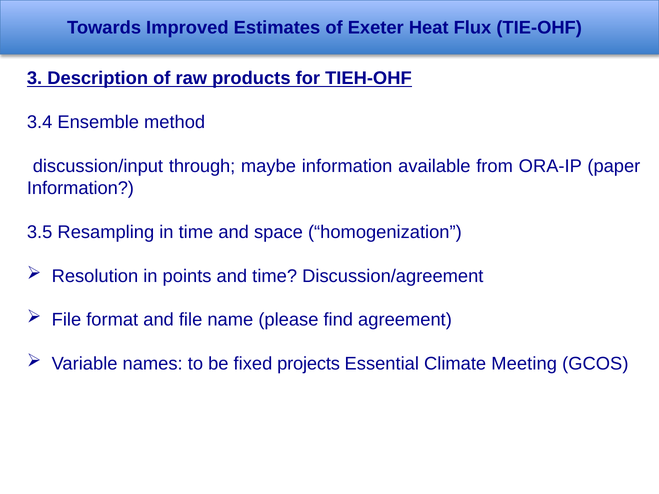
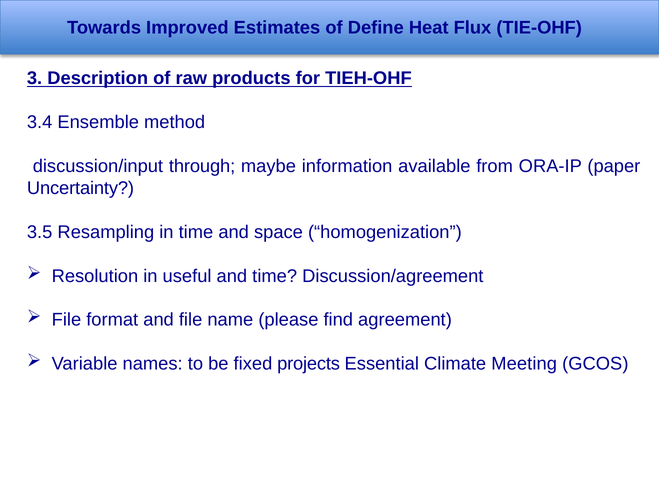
Exeter: Exeter -> Define
Information at (80, 188): Information -> Uncertainty
points: points -> useful
